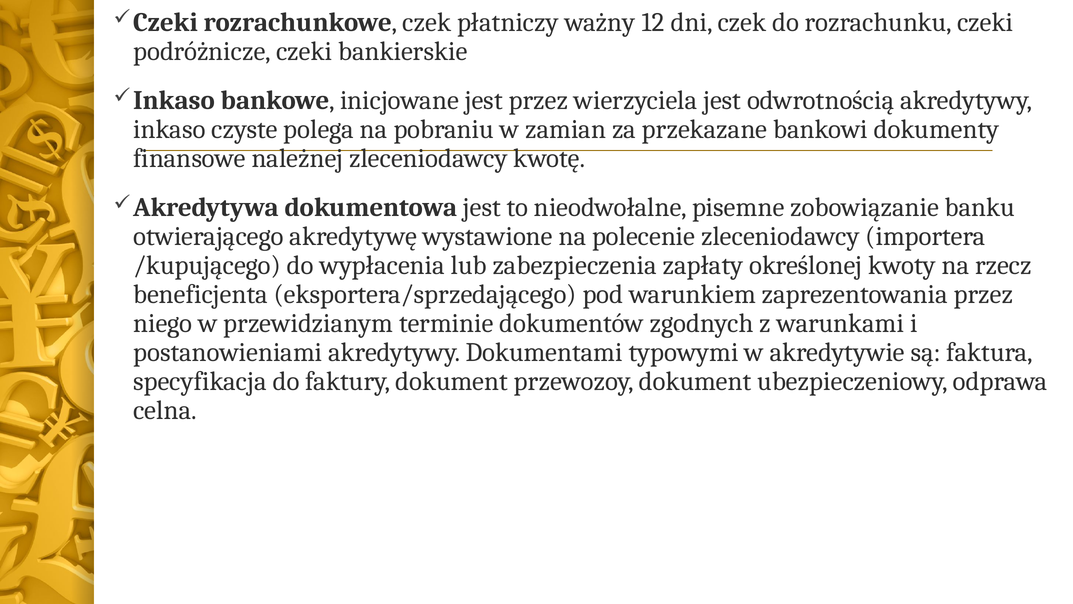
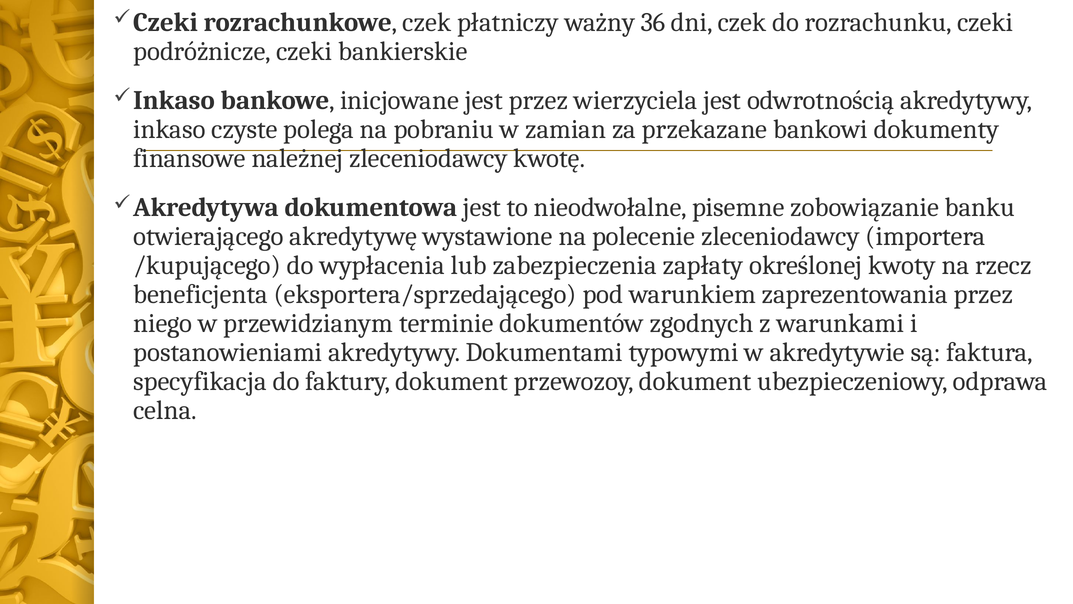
12: 12 -> 36
